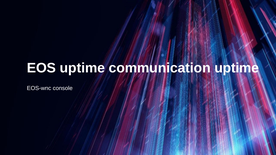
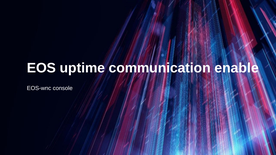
communication uptime: uptime -> enable
